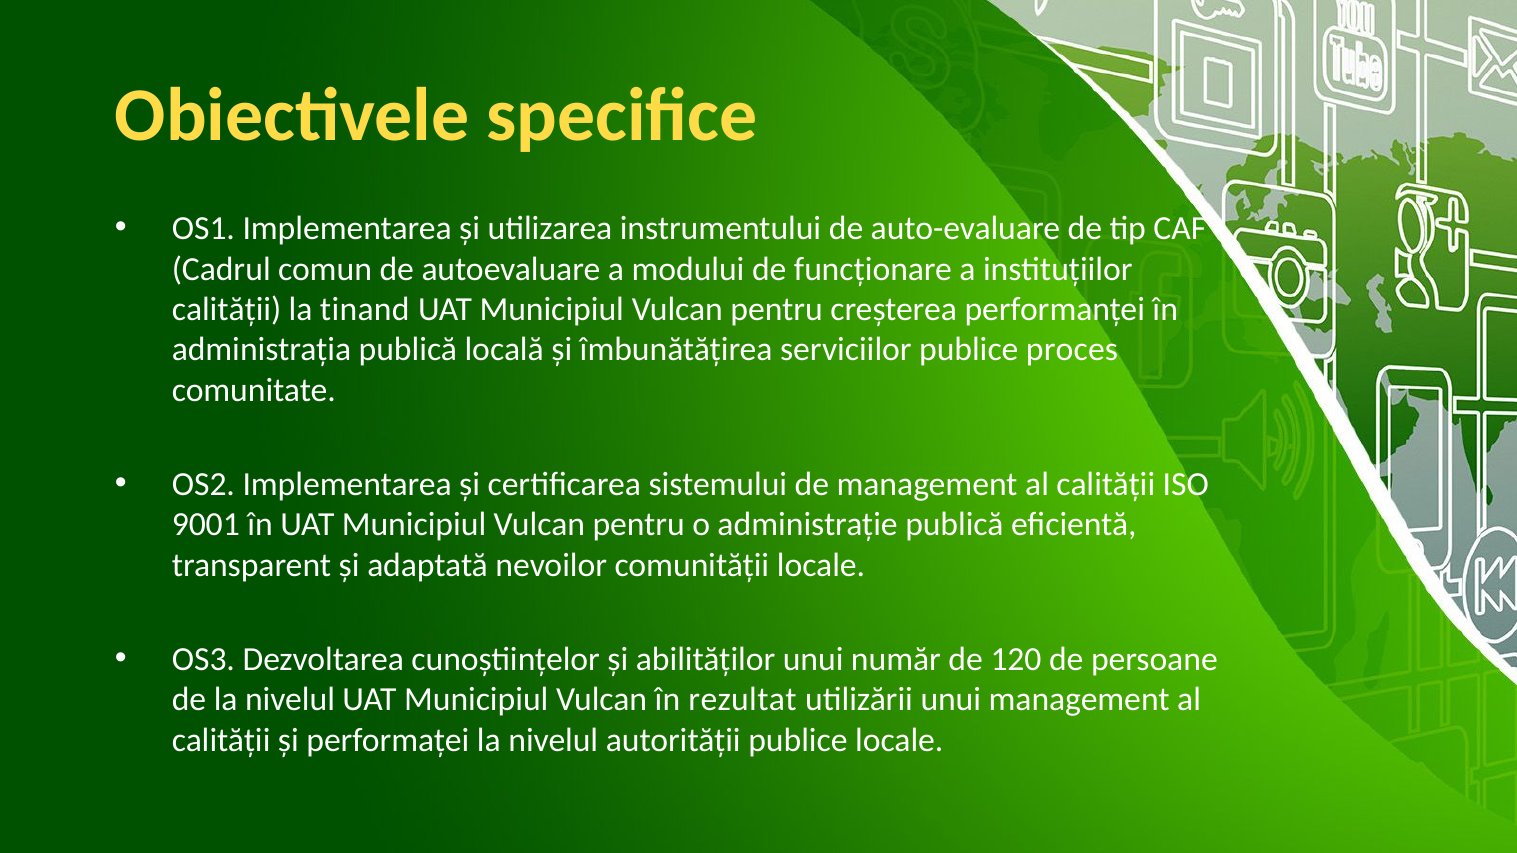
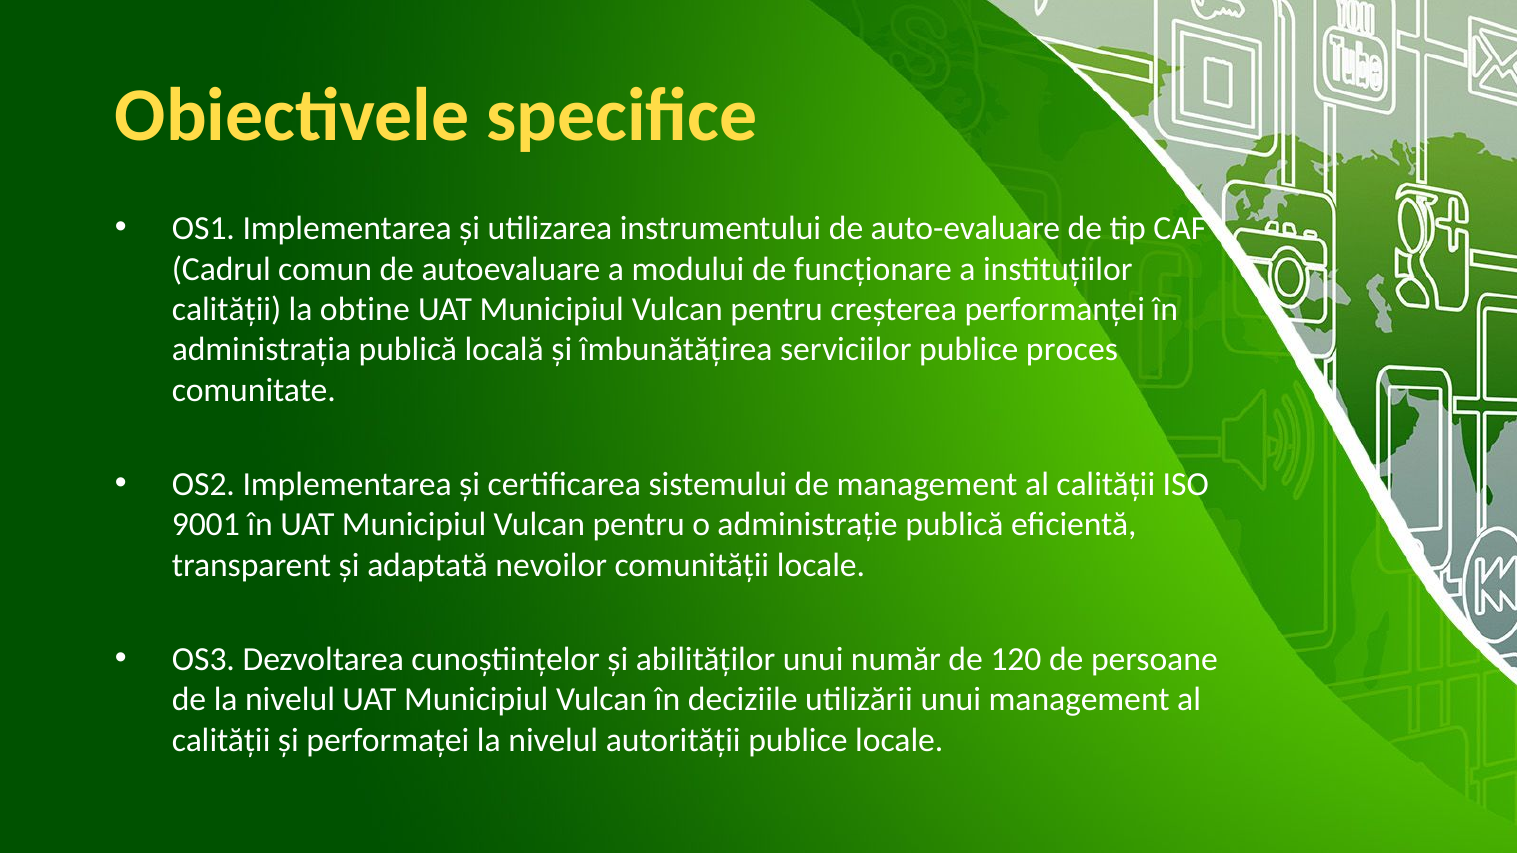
tinand: tinand -> obtine
rezultat: rezultat -> deciziile
